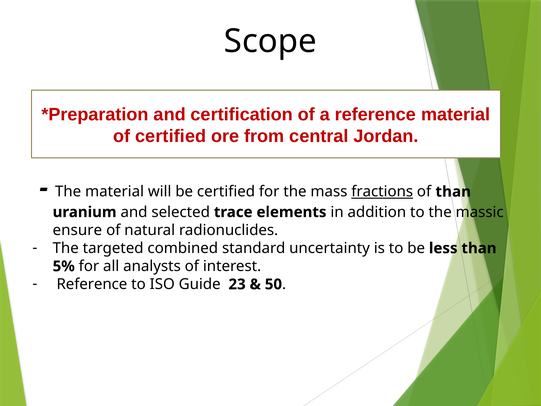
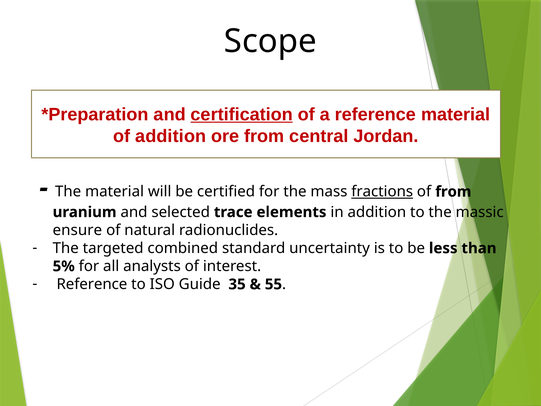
certification underline: none -> present
of certified: certified -> addition
of than: than -> from
23: 23 -> 35
50: 50 -> 55
